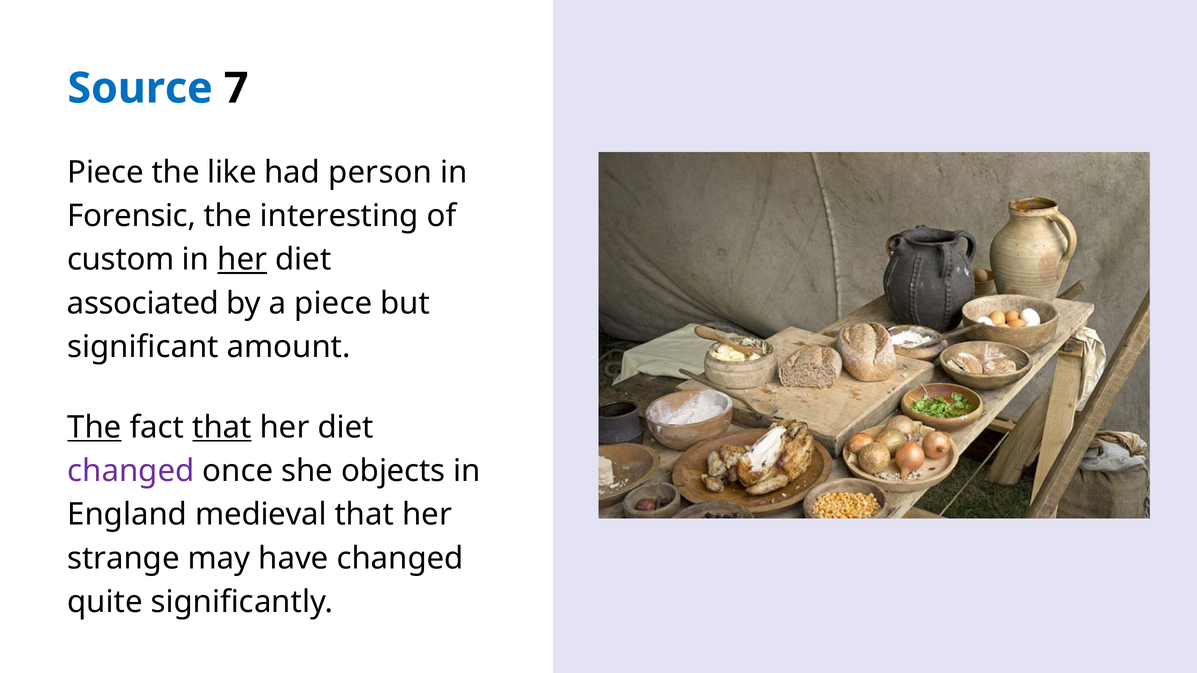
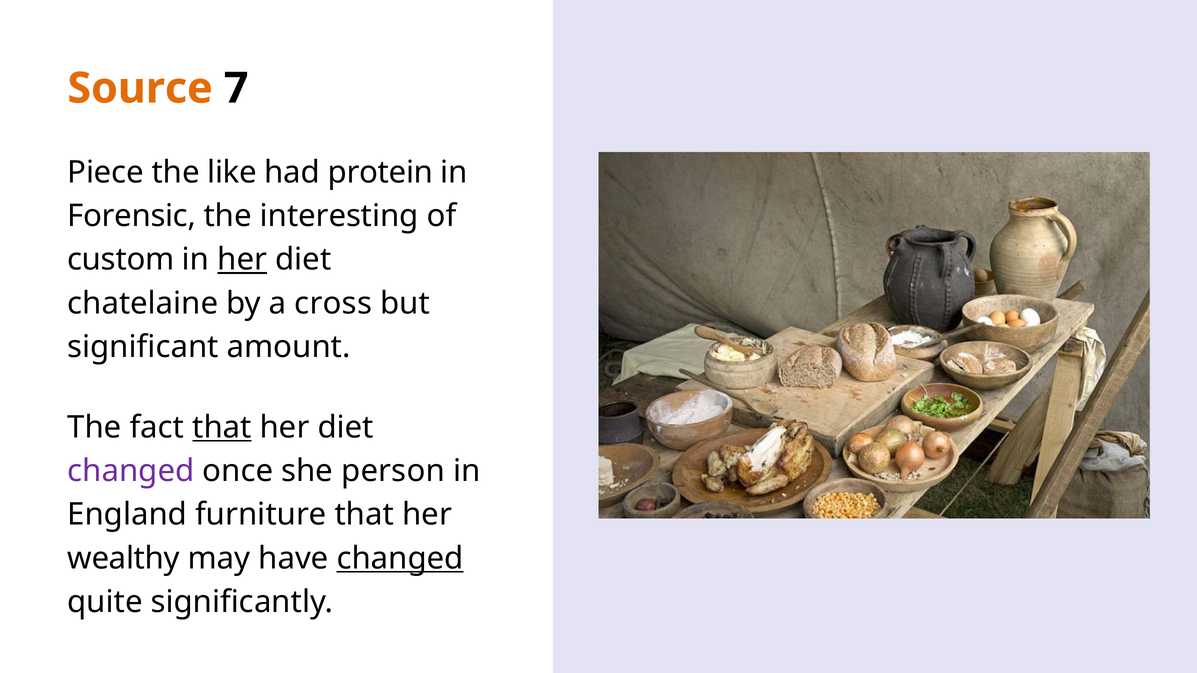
Source colour: blue -> orange
person: person -> protein
associated: associated -> chatelaine
a piece: piece -> cross
The at (94, 428) underline: present -> none
objects: objects -> person
medieval: medieval -> furniture
strange: strange -> wealthy
changed at (400, 559) underline: none -> present
